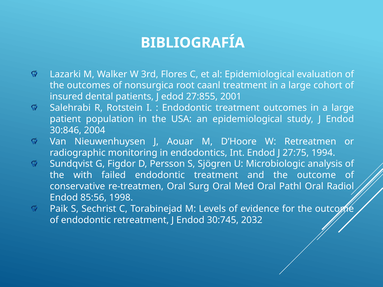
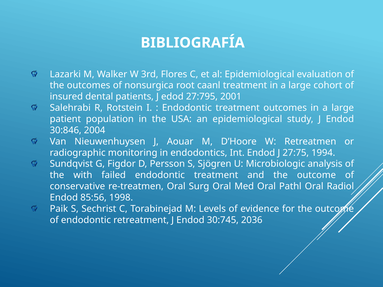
27:855: 27:855 -> 27:795
2032: 2032 -> 2036
